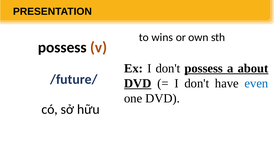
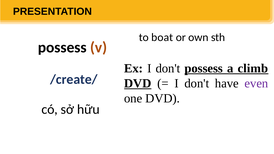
wins: wins -> boat
about: about -> climb
/future/: /future/ -> /create/
even colour: blue -> purple
